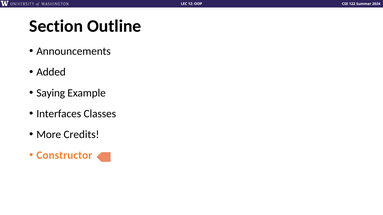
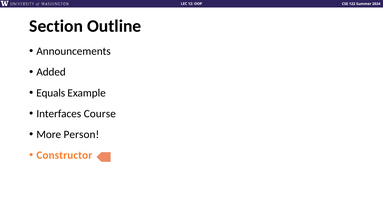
Saying: Saying -> Equals
Classes: Classes -> Course
Credits: Credits -> Person
